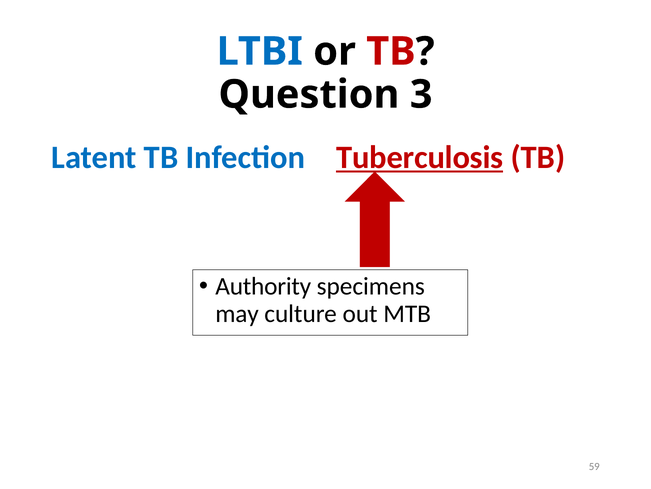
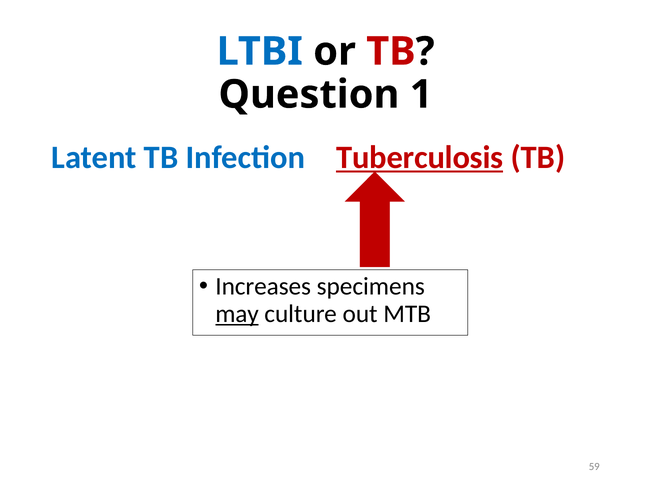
3: 3 -> 1
Authority: Authority -> Increases
may underline: none -> present
